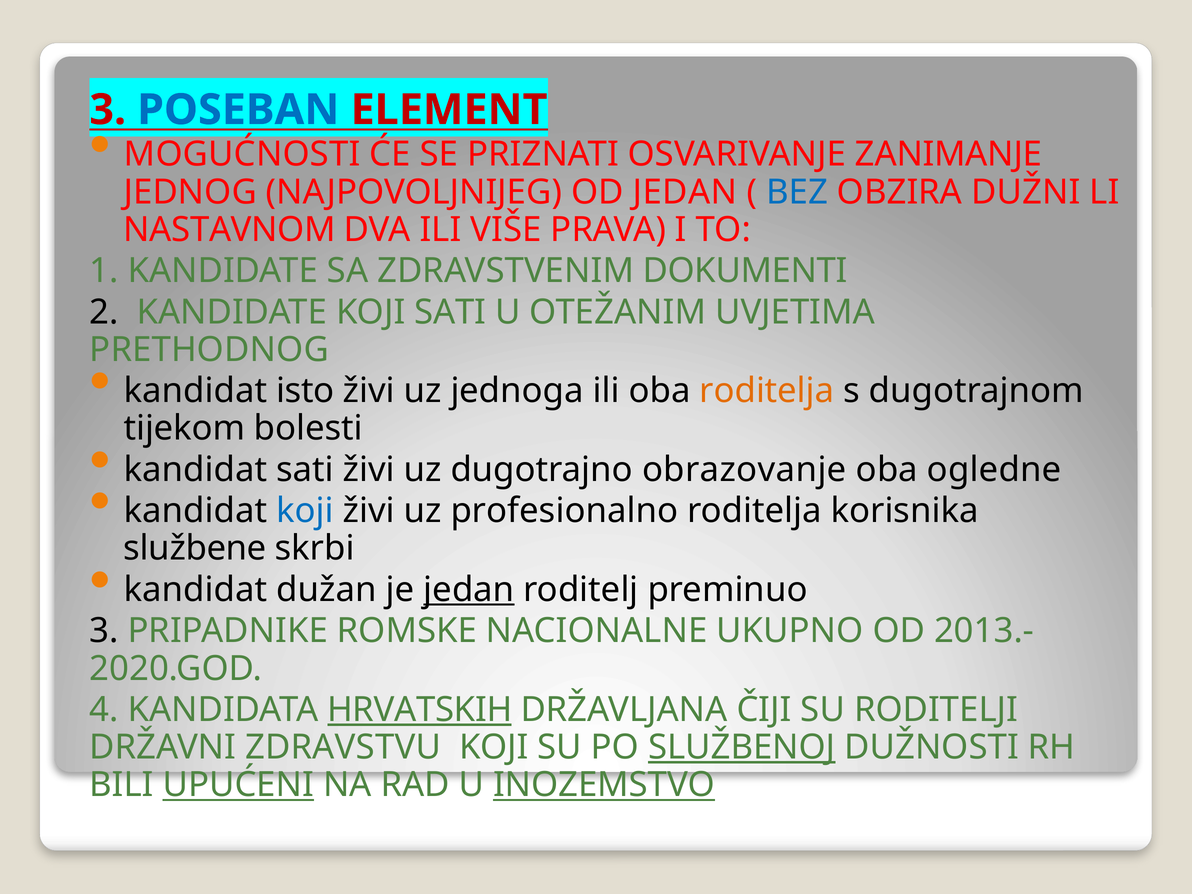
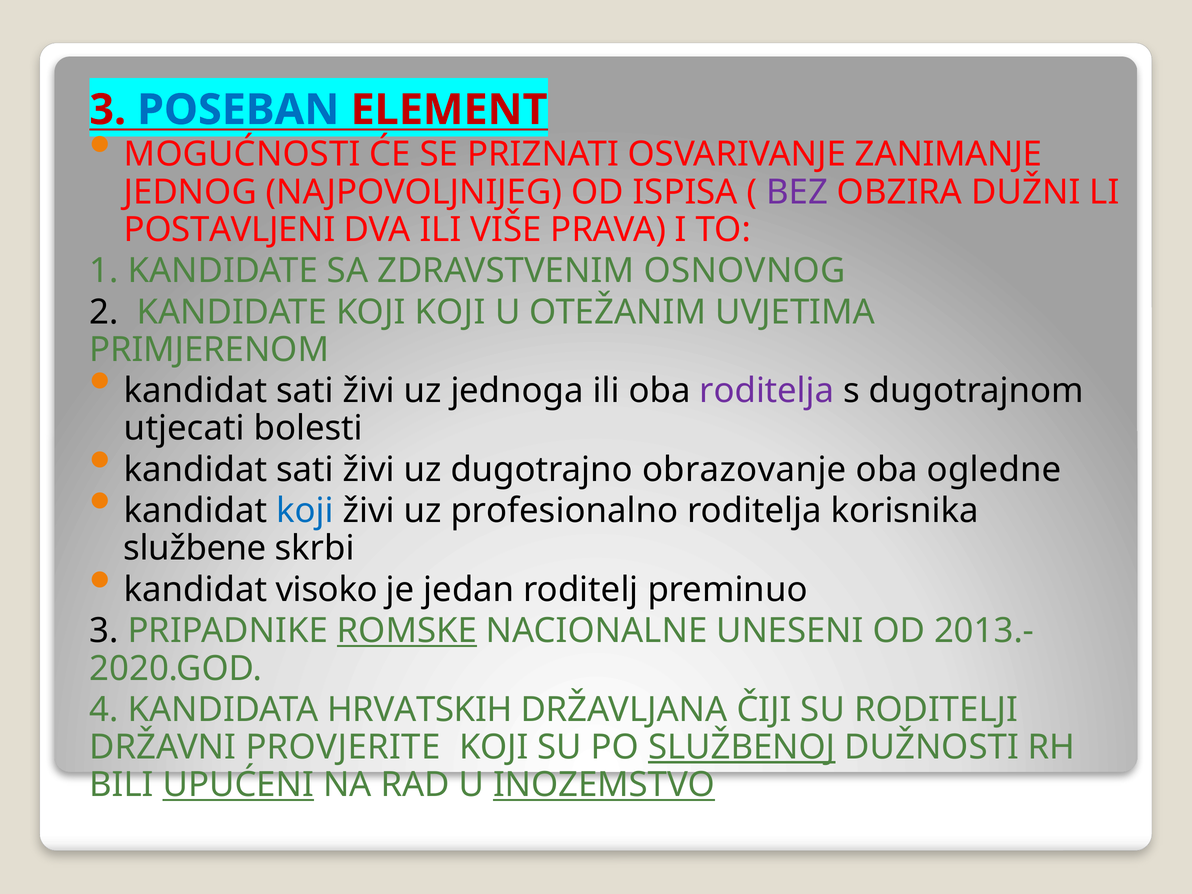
OD JEDAN: JEDAN -> ISPISA
BEZ colour: blue -> purple
NASTAVNOM: NASTAVNOM -> POSTAVLJENI
DOKUMENTI: DOKUMENTI -> OSNOVNOG
KOJI SATI: SATI -> KOJI
PRETHODNOG: PRETHODNOG -> PRIMJERENOM
isto at (305, 391): isto -> sati
roditelja at (767, 391) colour: orange -> purple
tijekom: tijekom -> utjecati
dužan: dužan -> visoko
jedan at (469, 590) underline: present -> none
ROMSKE underline: none -> present
UKUPNO: UKUPNO -> UNESENI
HRVATSKIH underline: present -> none
ZDRAVSTVU: ZDRAVSTVU -> PROVJERITE
